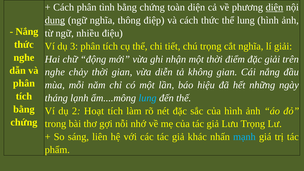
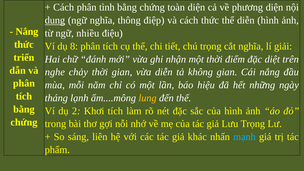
diện at (274, 7) underline: present -> none
thể lung: lung -> diễn
3: 3 -> 8
nghe at (24, 57): nghe -> triển
động: động -> đánh
đặc giải: giải -> diệt
lung at (148, 98) colour: light blue -> yellow
Hoạt: Hoạt -> Khơi
